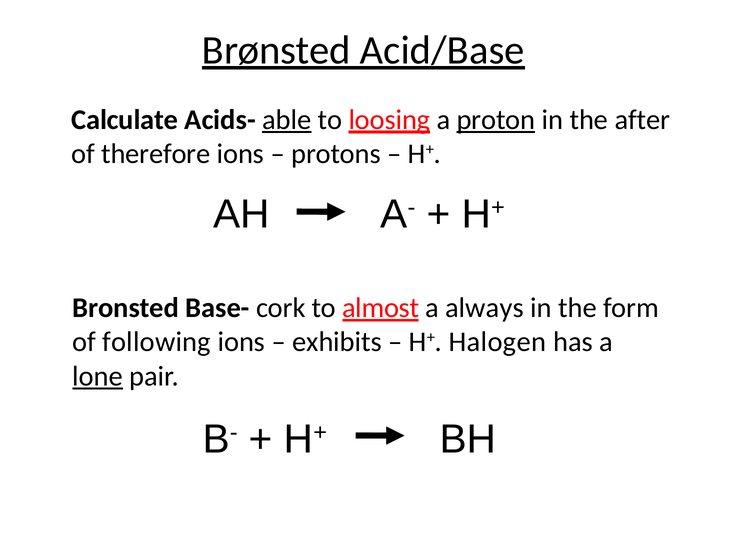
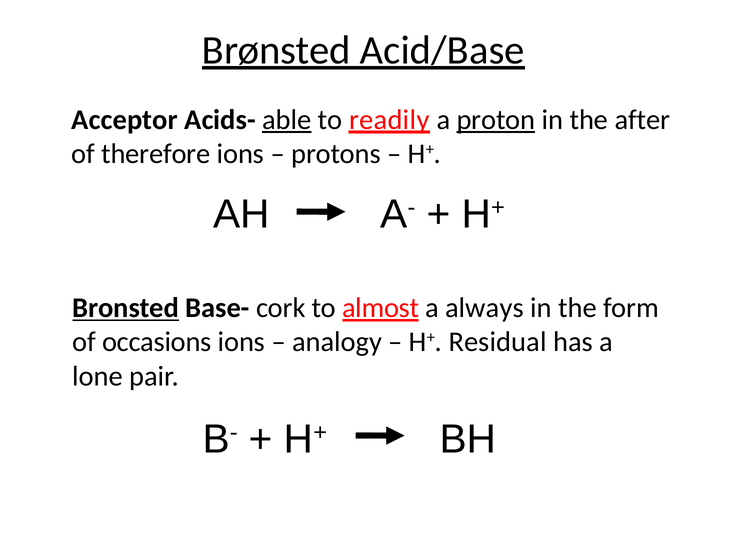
Calculate: Calculate -> Acceptor
loosing: loosing -> readily
Bronsted underline: none -> present
following: following -> occasions
exhibits: exhibits -> analogy
Halogen: Halogen -> Residual
lone underline: present -> none
